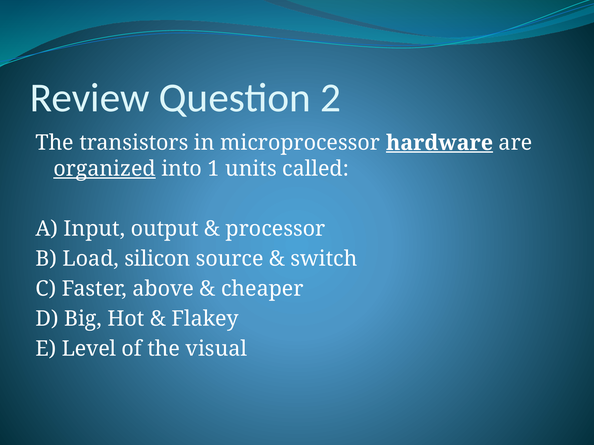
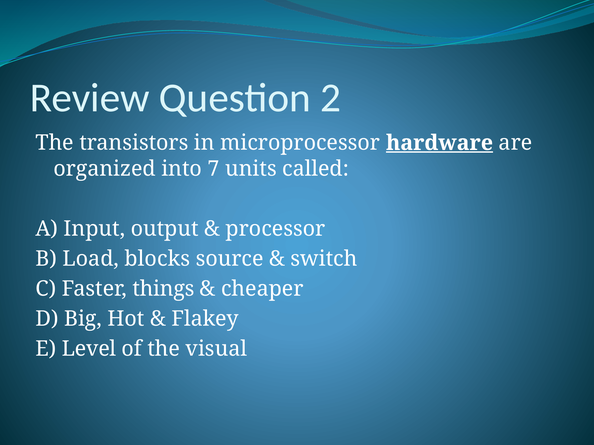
organized underline: present -> none
1: 1 -> 7
silicon: silicon -> blocks
above: above -> things
